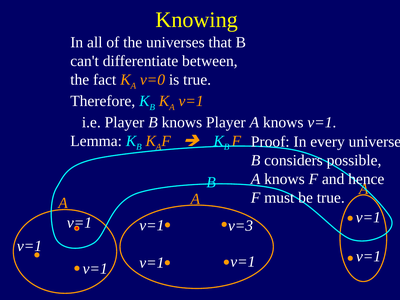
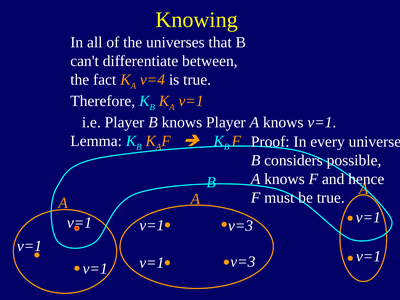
v=0: v=0 -> v=4
v=1 at (243, 262): v=1 -> v=3
